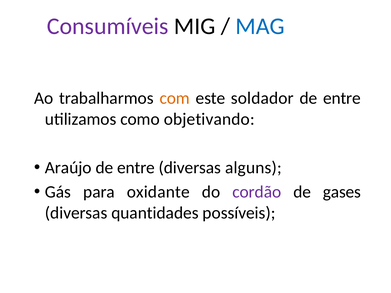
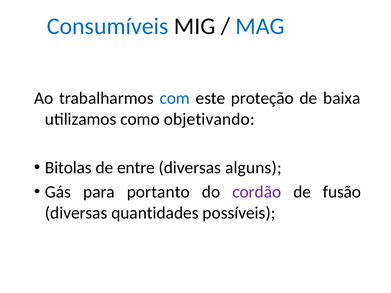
Consumíveis colour: purple -> blue
com colour: orange -> blue
soldador: soldador -> proteção
entre at (342, 98): entre -> baixa
Araújo: Araújo -> Bitolas
oxidante: oxidante -> portanto
gases: gases -> fusão
